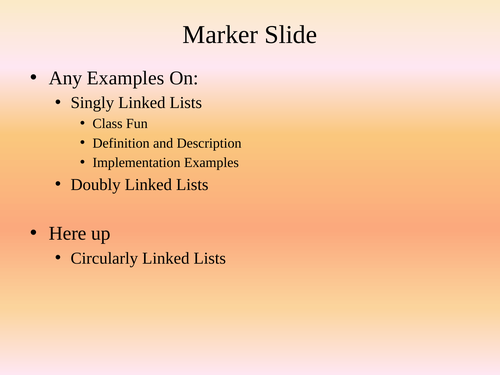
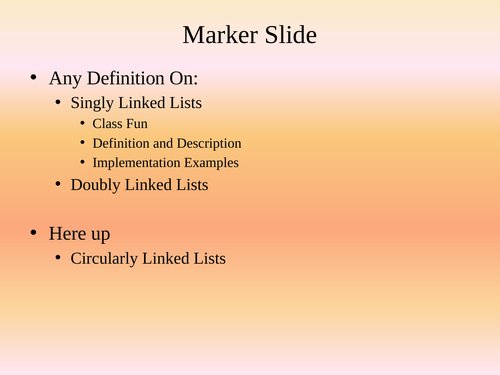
Any Examples: Examples -> Definition
